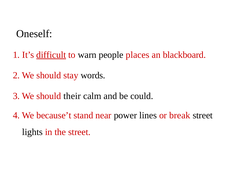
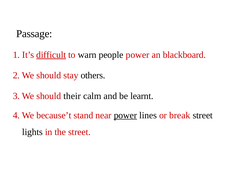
Oneself: Oneself -> Passage
people places: places -> power
words: words -> others
could: could -> learnt
power at (125, 115) underline: none -> present
